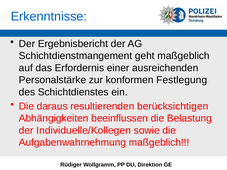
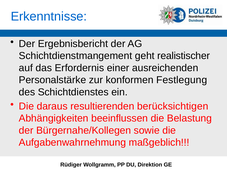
geht maßgeblich: maßgeblich -> realistischer
Individuelle/Kollegen: Individuelle/Kollegen -> Bürgernahe/Kollegen
